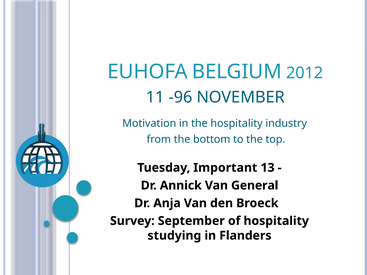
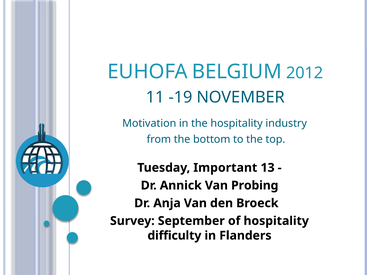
-96: -96 -> -19
General: General -> Probing
studying: studying -> difficulty
